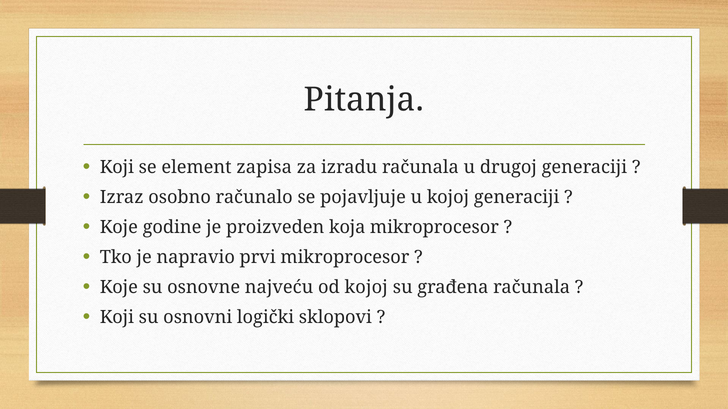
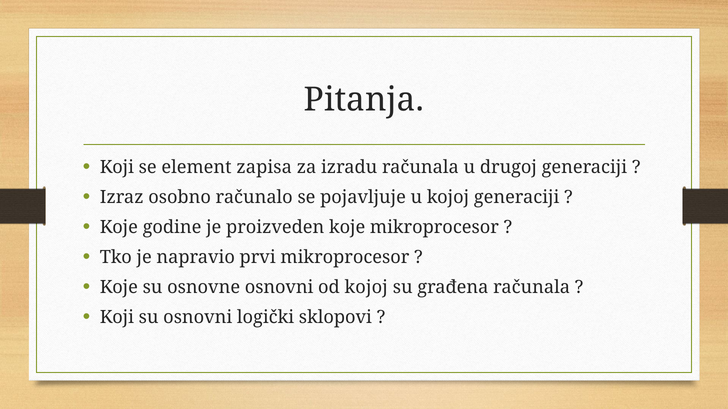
proizveden koja: koja -> koje
osnovne najveću: najveću -> osnovni
